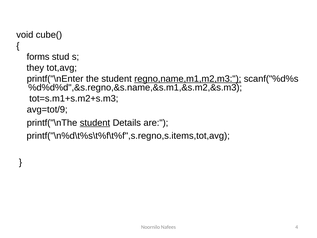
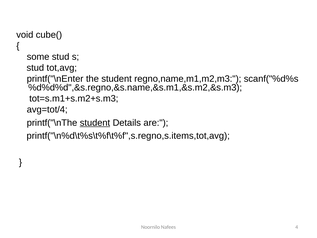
forms: forms -> some
they at (35, 68): they -> stud
regno,name,m1,m2,m3 underline: present -> none
avg=tot/9: avg=tot/9 -> avg=tot/4
